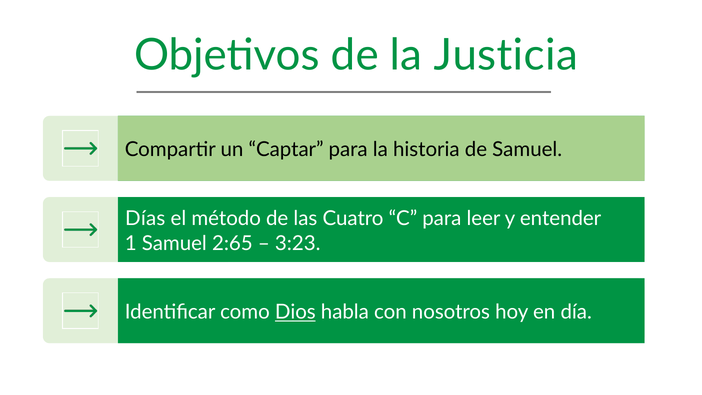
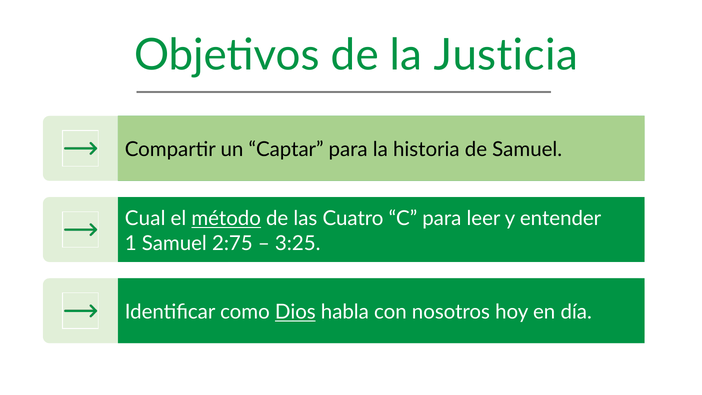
Días: Días -> Cual
método underline: none -> present
2:65: 2:65 -> 2:75
3:23: 3:23 -> 3:25
